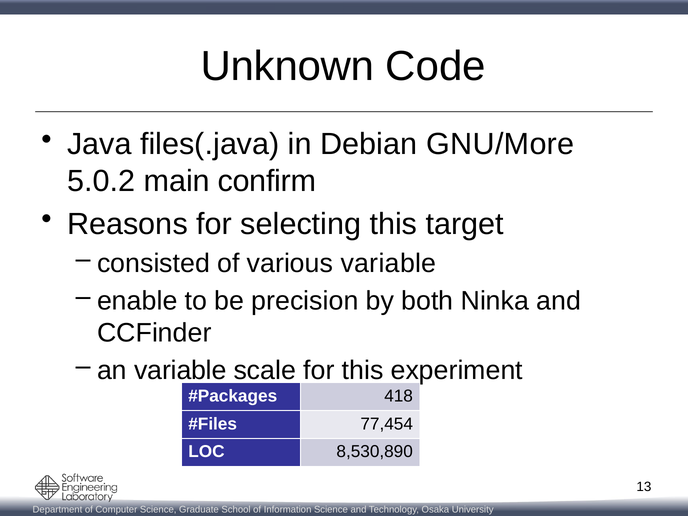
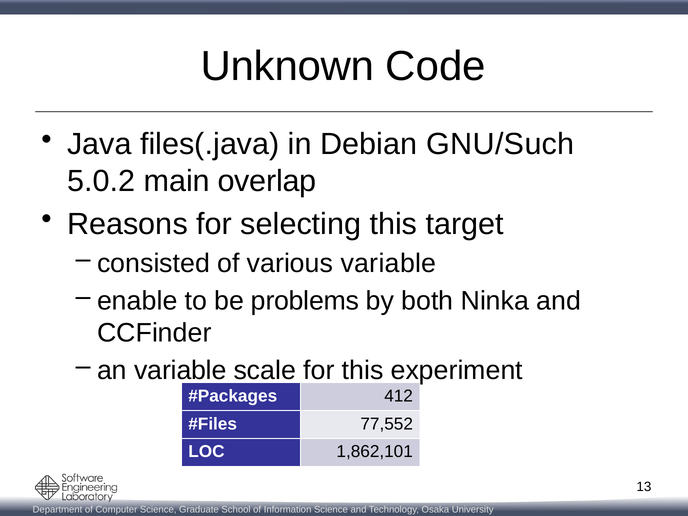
GNU/More: GNU/More -> GNU/Such
confirm: confirm -> overlap
precision: precision -> problems
418: 418 -> 412
77,454: 77,454 -> 77,552
8,530,890: 8,530,890 -> 1,862,101
